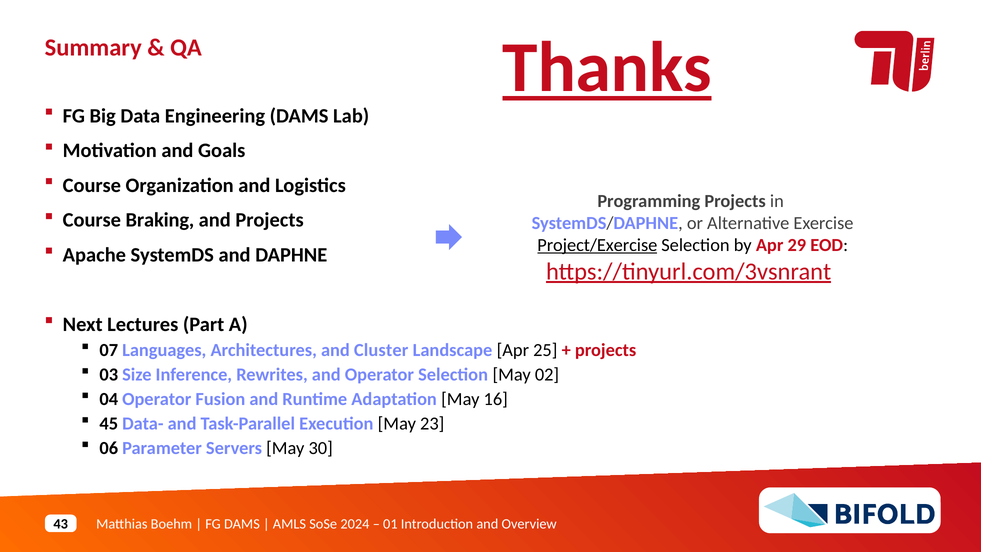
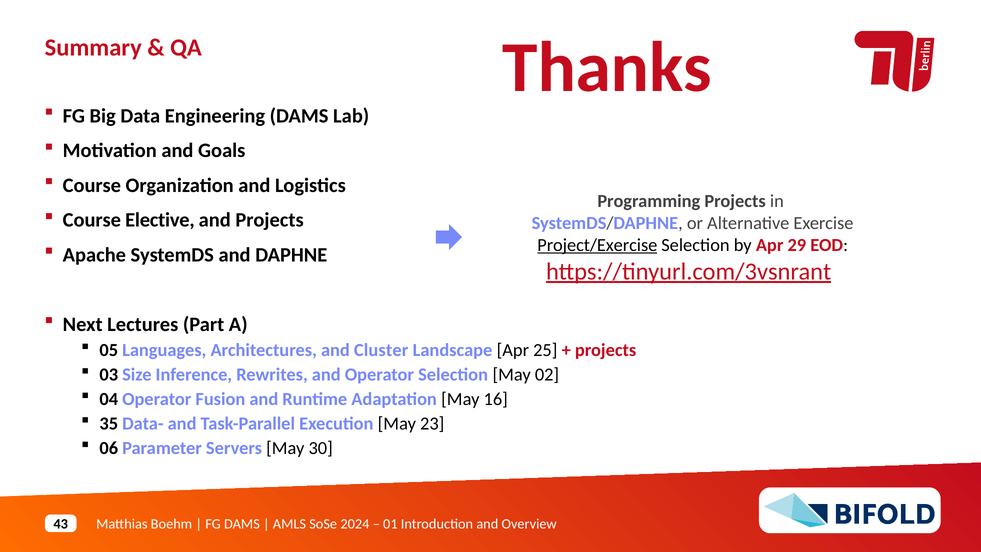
Thanks underline: present -> none
Braking: Braking -> Elective
07: 07 -> 05
45: 45 -> 35
